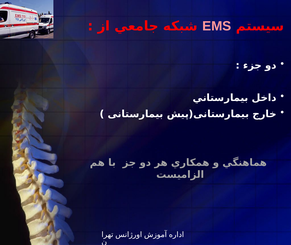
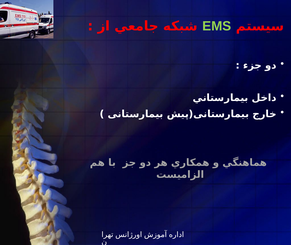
EMS colour: pink -> light green
